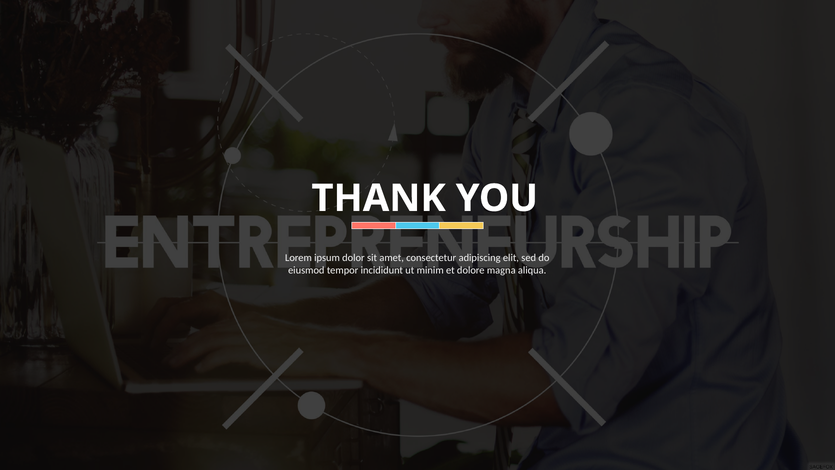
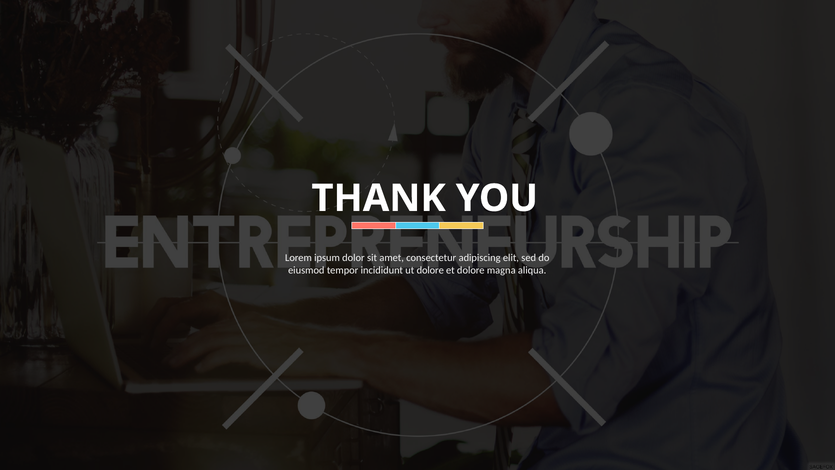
ut minim: minim -> dolore
